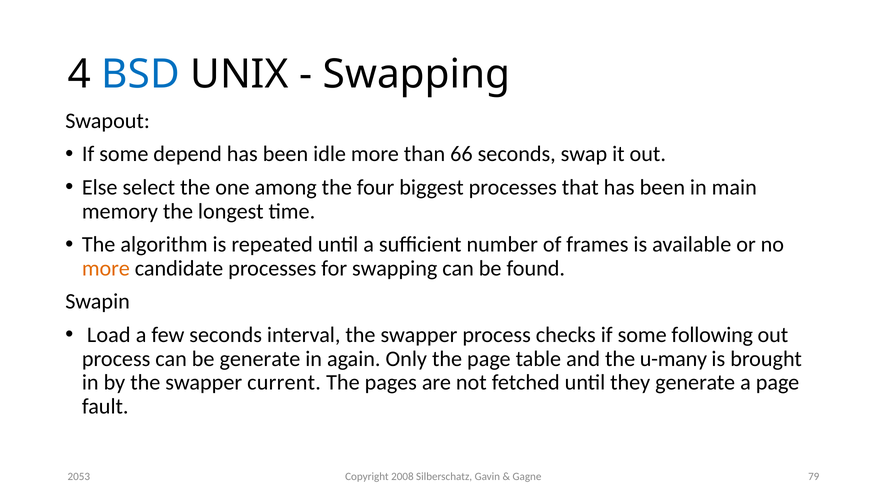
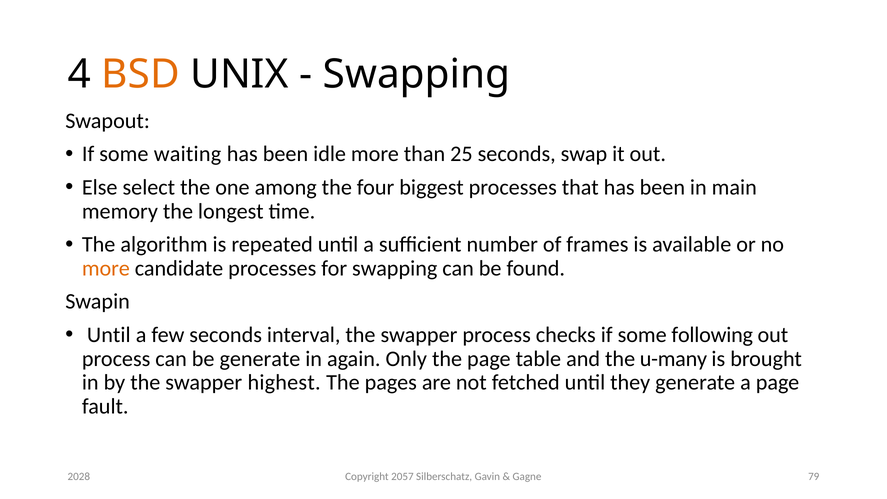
BSD colour: blue -> orange
depend: depend -> waiting
66: 66 -> 25
Load at (109, 335): Load -> Until
current: current -> highest
2008: 2008 -> 2057
2053: 2053 -> 2028
